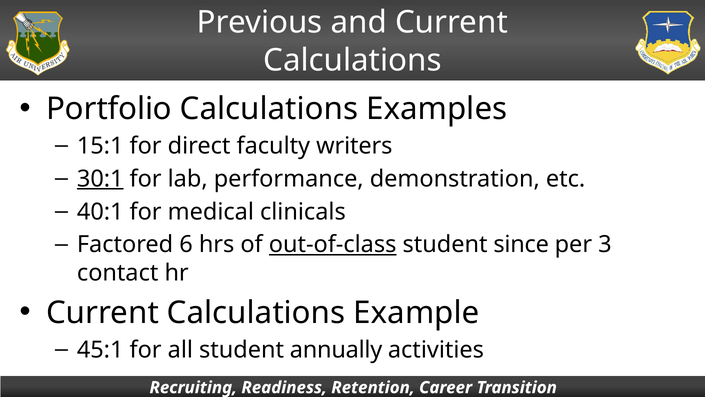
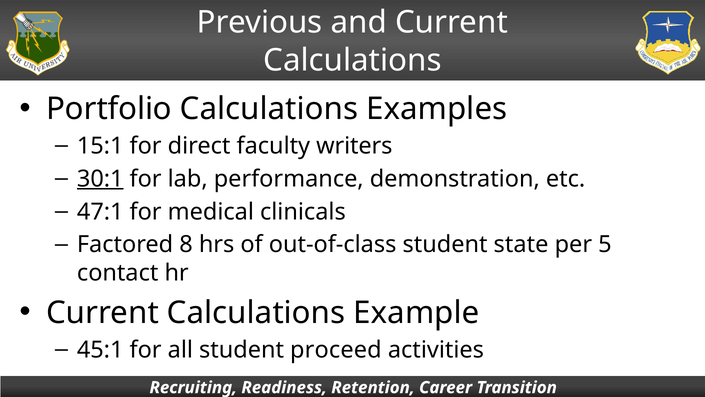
40:1: 40:1 -> 47:1
6: 6 -> 8
out-of-class underline: present -> none
since: since -> state
3: 3 -> 5
annually: annually -> proceed
